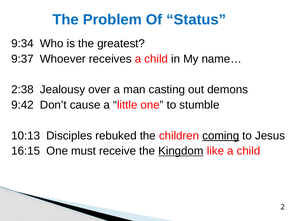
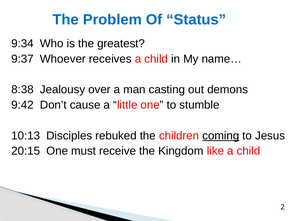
2:38: 2:38 -> 8:38
16:15: 16:15 -> 20:15
Kingdom underline: present -> none
